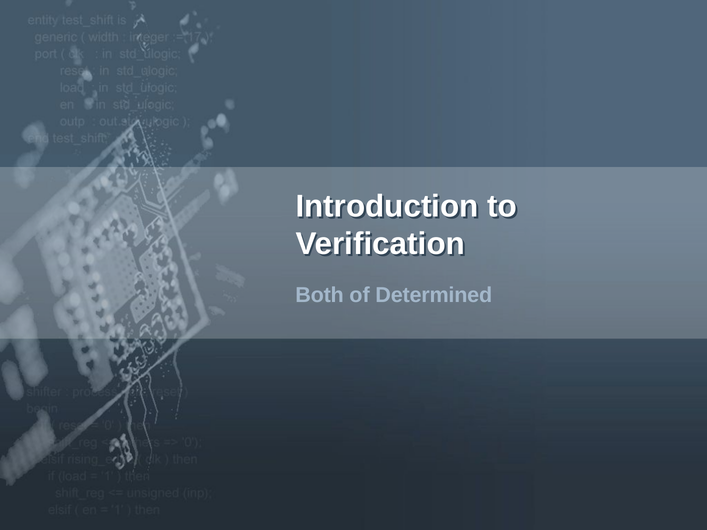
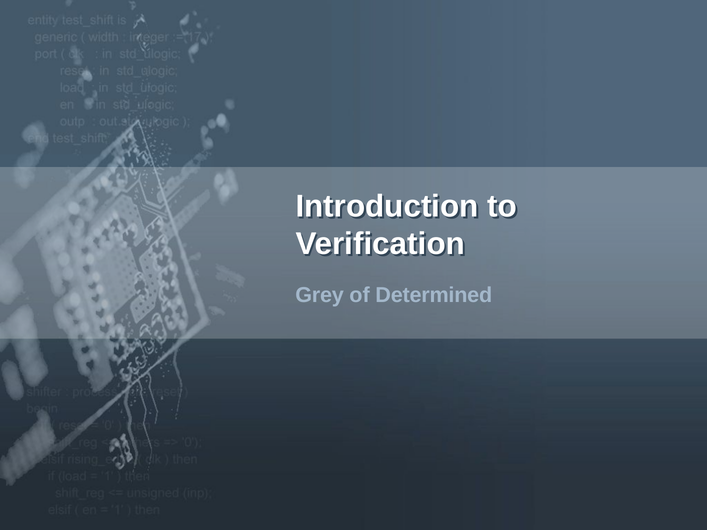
Both: Both -> Grey
